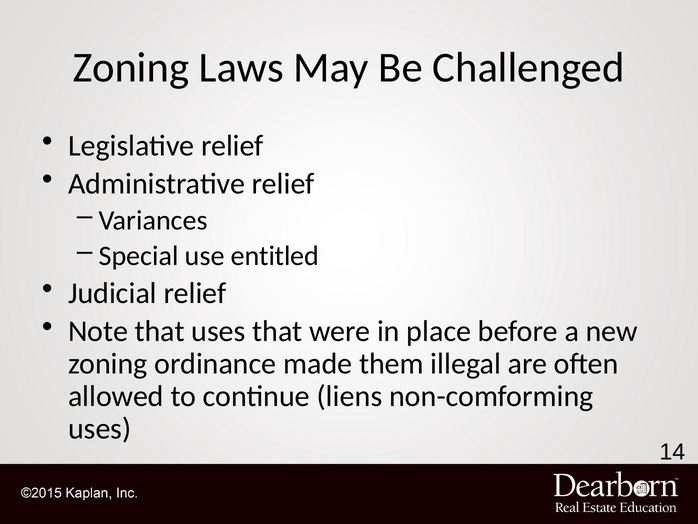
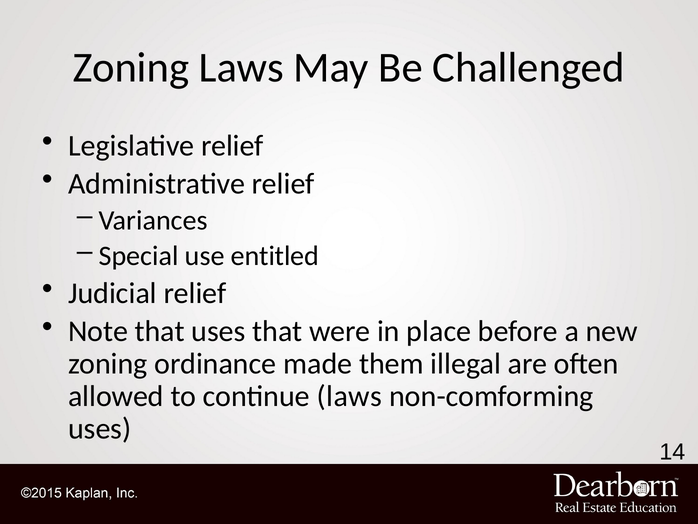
continue liens: liens -> laws
